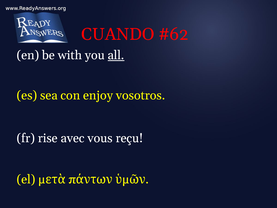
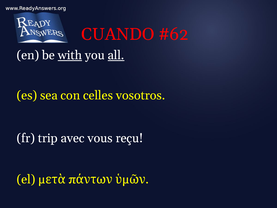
with underline: none -> present
enjoy: enjoy -> celles
rise: rise -> trip
